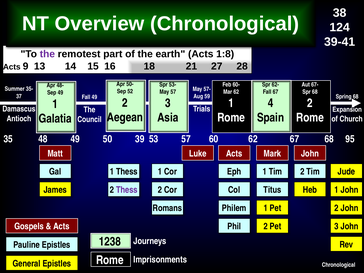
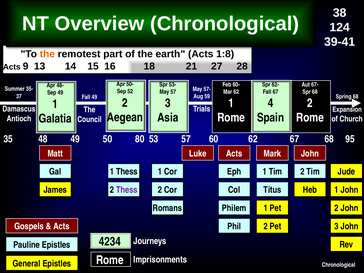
the at (47, 54) colour: purple -> orange
39: 39 -> 80
1238: 1238 -> 4234
